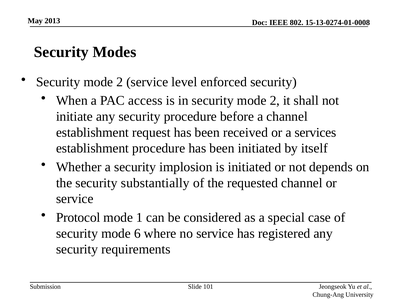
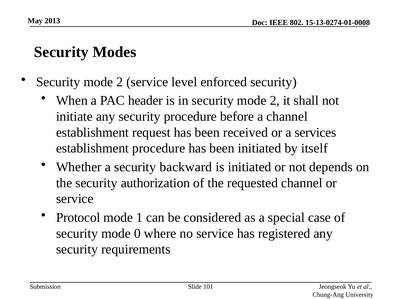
access: access -> header
implosion: implosion -> backward
substantially: substantially -> authorization
6: 6 -> 0
